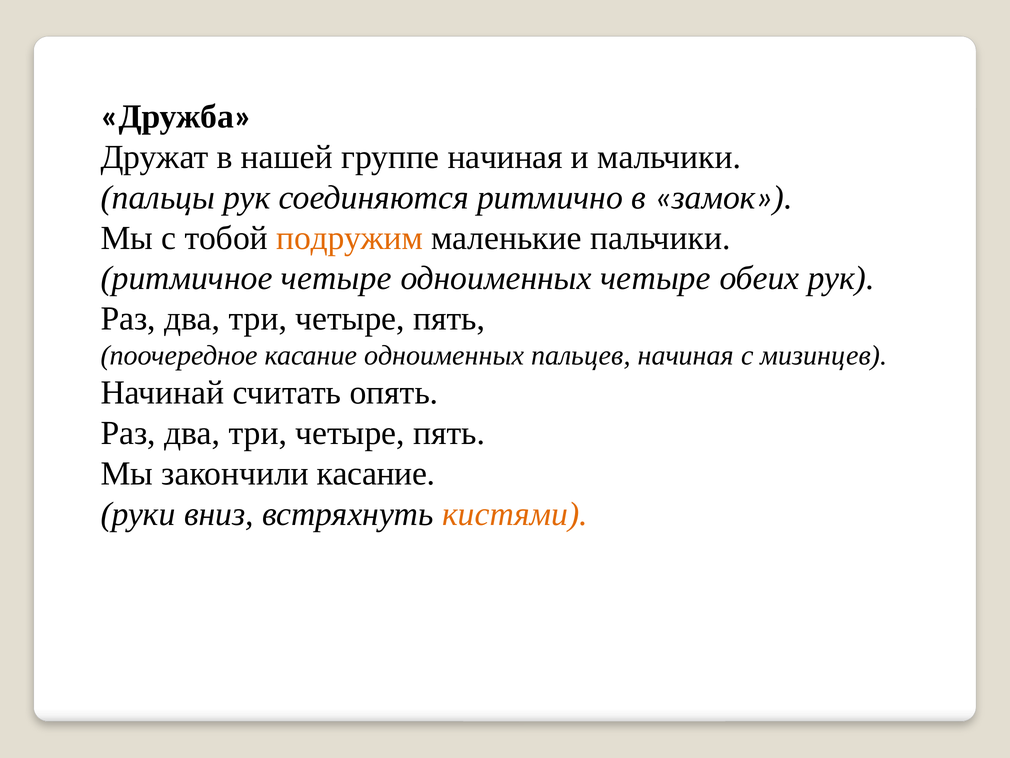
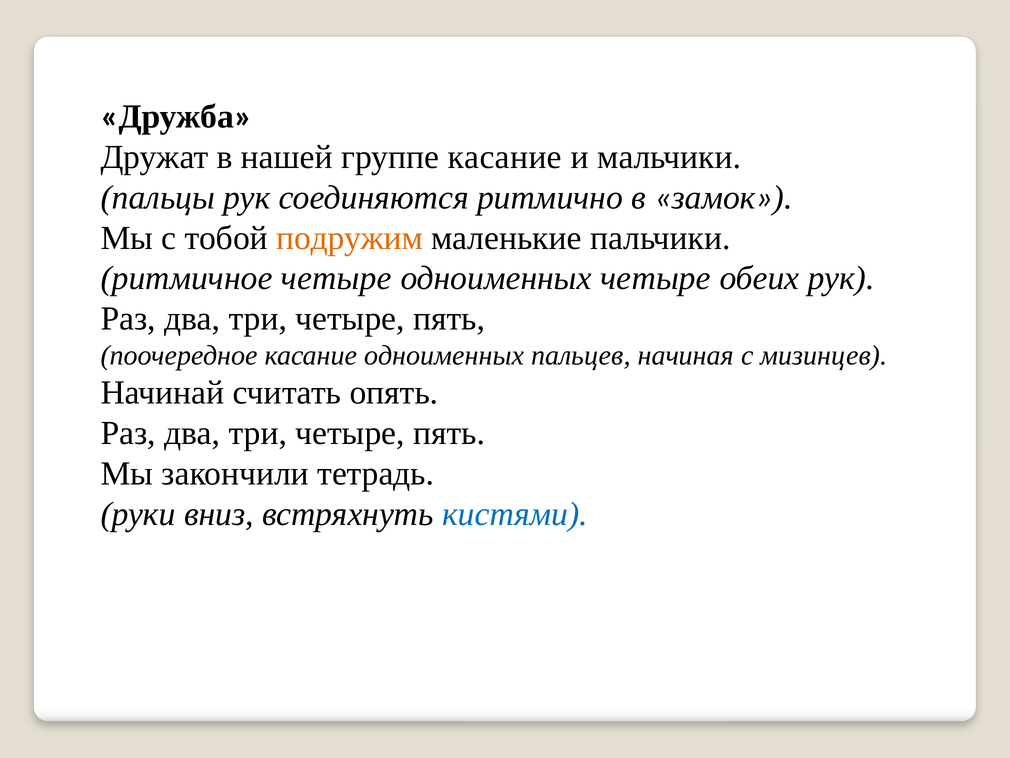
группе начиная: начиная -> касание
закончили касание: касание -> тетрадь
кистями colour: orange -> blue
